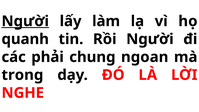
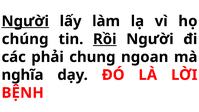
quanh: quanh -> chúng
Rồi underline: none -> present
trong: trong -> nghĩa
NGHE: NGHE -> BỆNH
